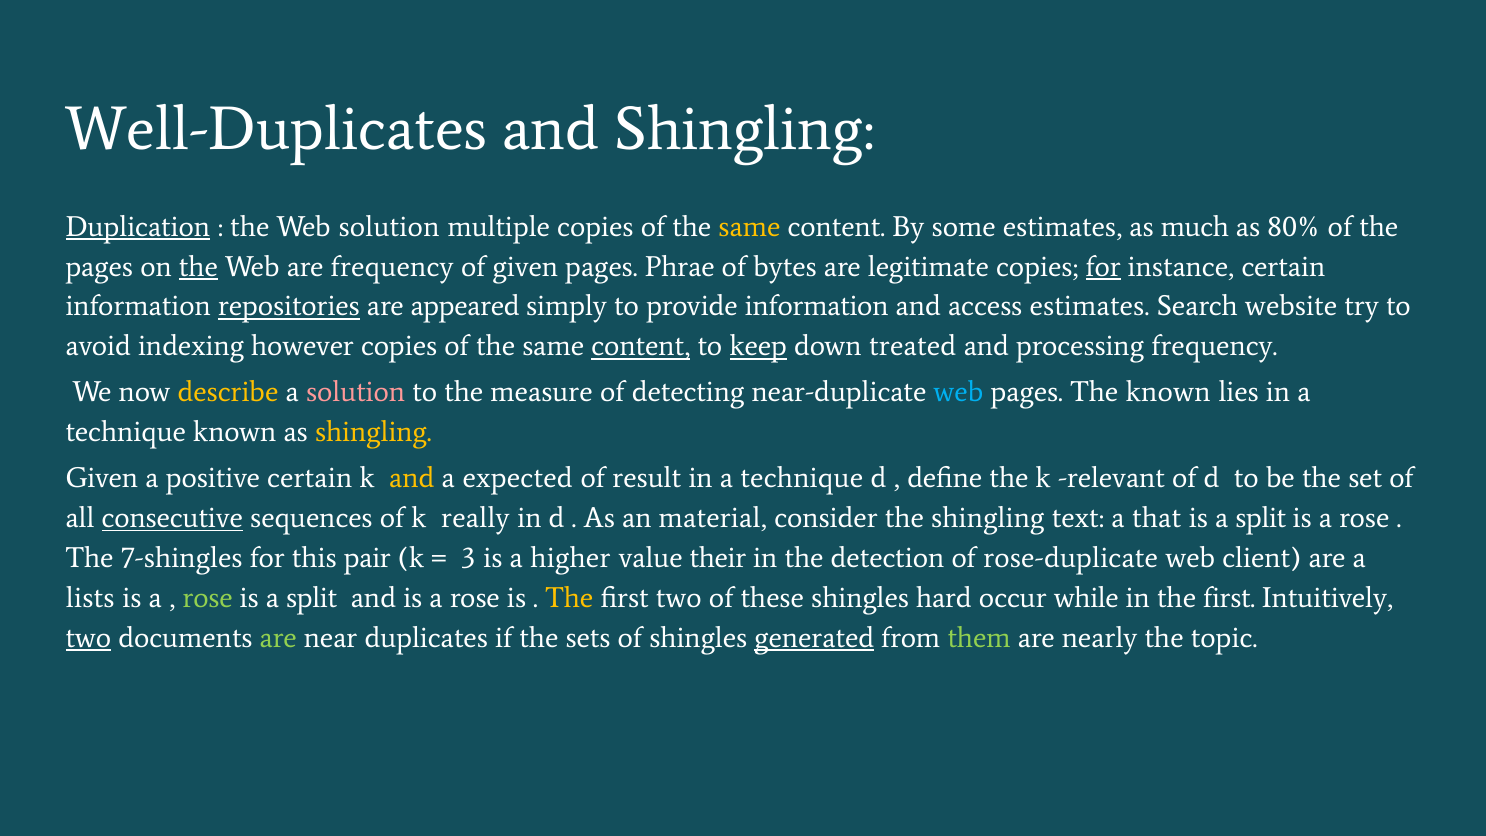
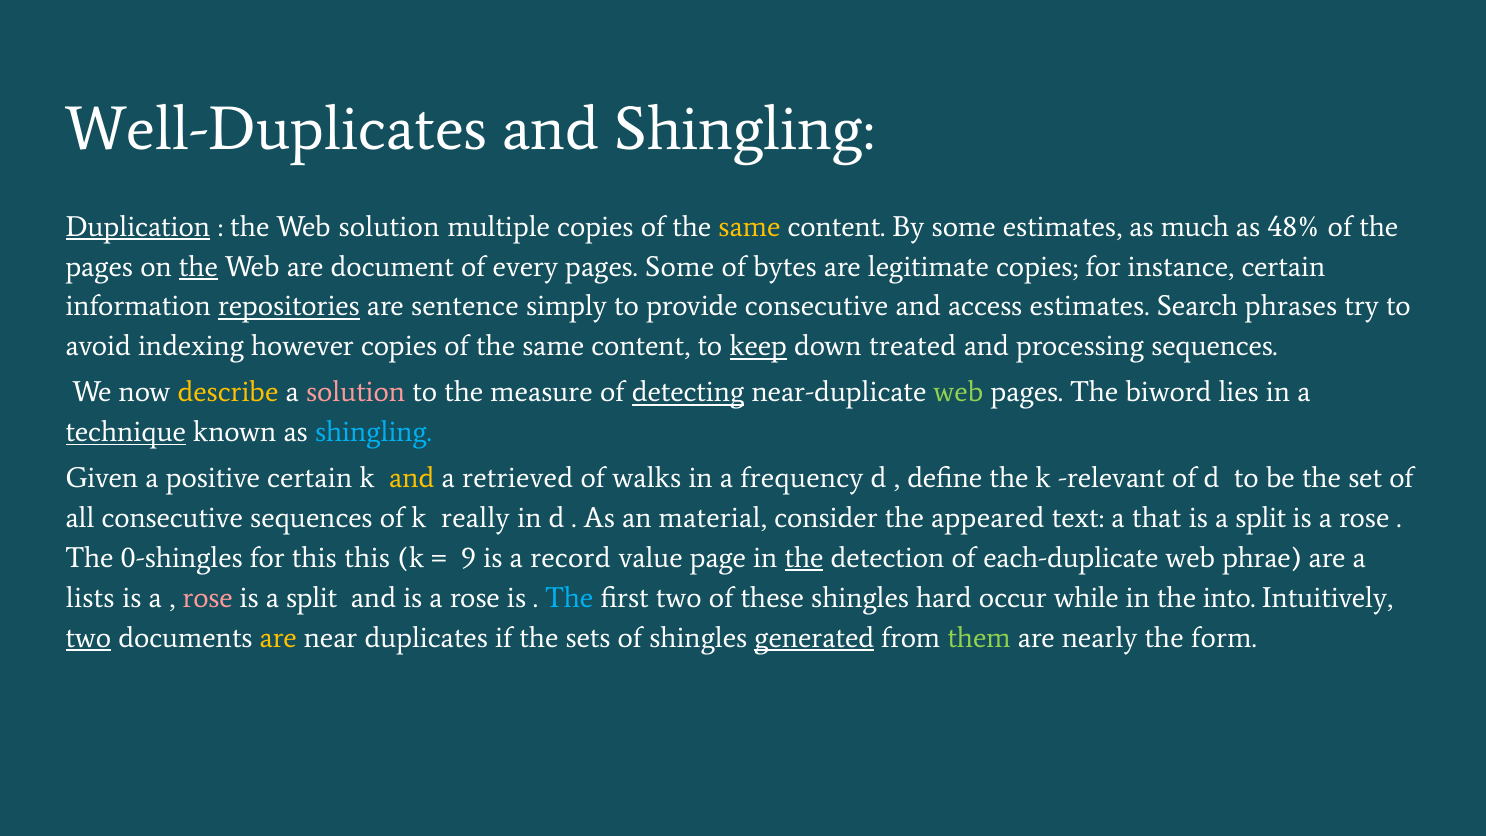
80%: 80% -> 48%
are frequency: frequency -> document
of given: given -> every
pages Phrae: Phrae -> Some
for at (1103, 266) underline: present -> none
appeared: appeared -> sentence
provide information: information -> consecutive
website: website -> phrases
content at (641, 346) underline: present -> none
processing frequency: frequency -> sequences
detecting underline: none -> present
web at (958, 392) colour: light blue -> light green
The known: known -> biword
technique at (126, 432) underline: none -> present
shingling at (373, 432) colour: yellow -> light blue
expected: expected -> retrieved
result: result -> walks
technique at (802, 478): technique -> frequency
consecutive at (172, 518) underline: present -> none
the shingling: shingling -> appeared
7-shingles: 7-shingles -> 0-shingles
this pair: pair -> this
3: 3 -> 9
higher: higher -> record
their: their -> page
the at (804, 558) underline: none -> present
rose-duplicate: rose-duplicate -> each-duplicate
client: client -> phrae
rose at (208, 598) colour: light green -> pink
The at (569, 598) colour: yellow -> light blue
in the first: first -> into
are at (278, 637) colour: light green -> yellow
topic: topic -> form
